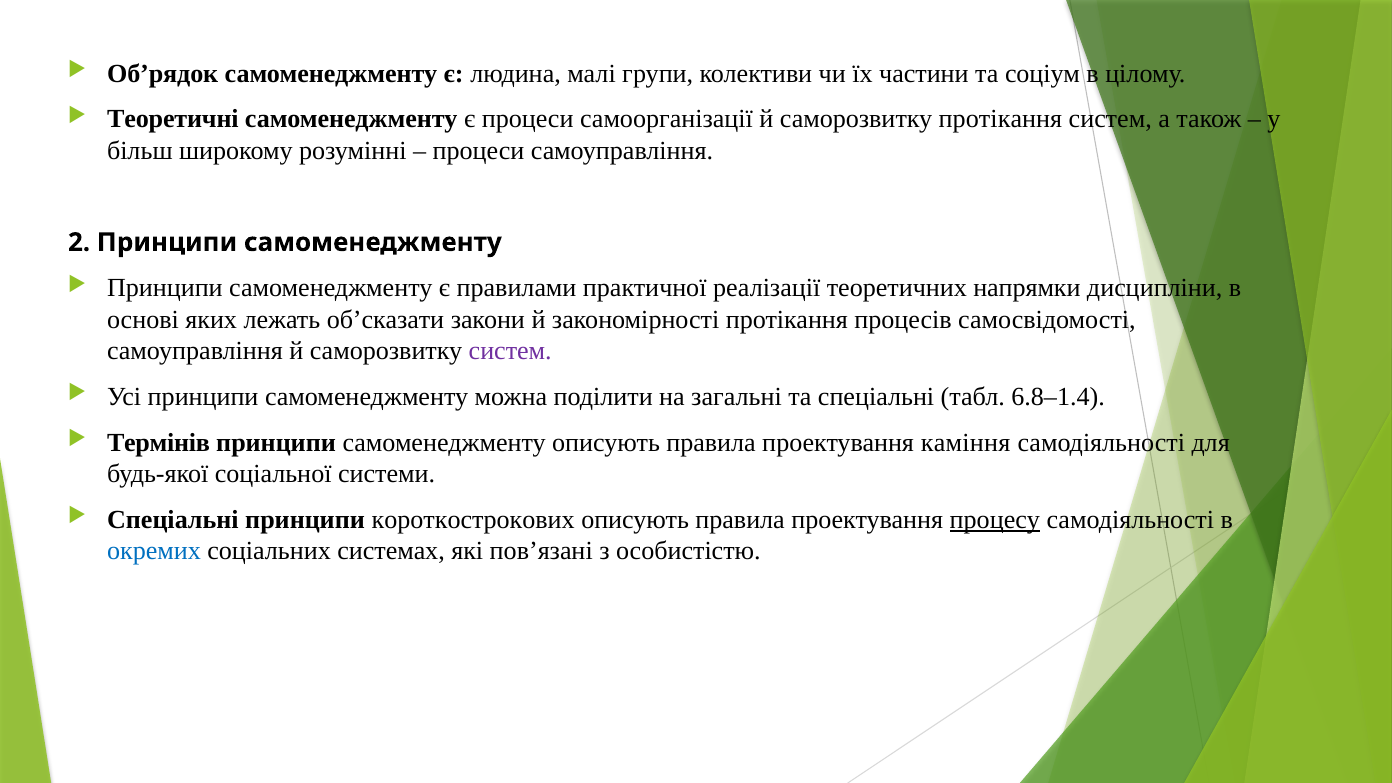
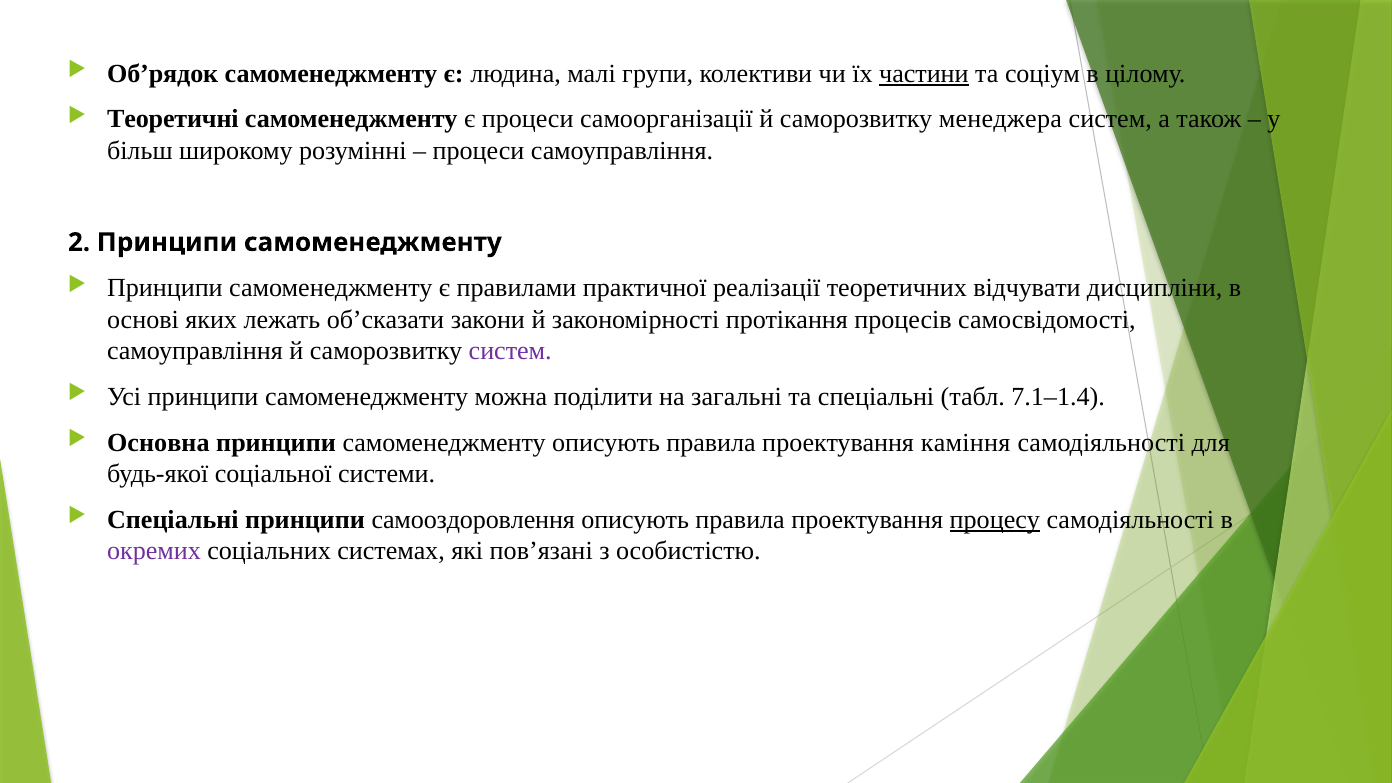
частини underline: none -> present
саморозвитку протікання: протікання -> менеджера
напрямки: напрямки -> відчувати
6.8–1.4: 6.8–1.4 -> 7.1–1.4
Термінів: Термінів -> Основна
короткострокових: короткострокових -> самооздоровлення
окремих colour: blue -> purple
